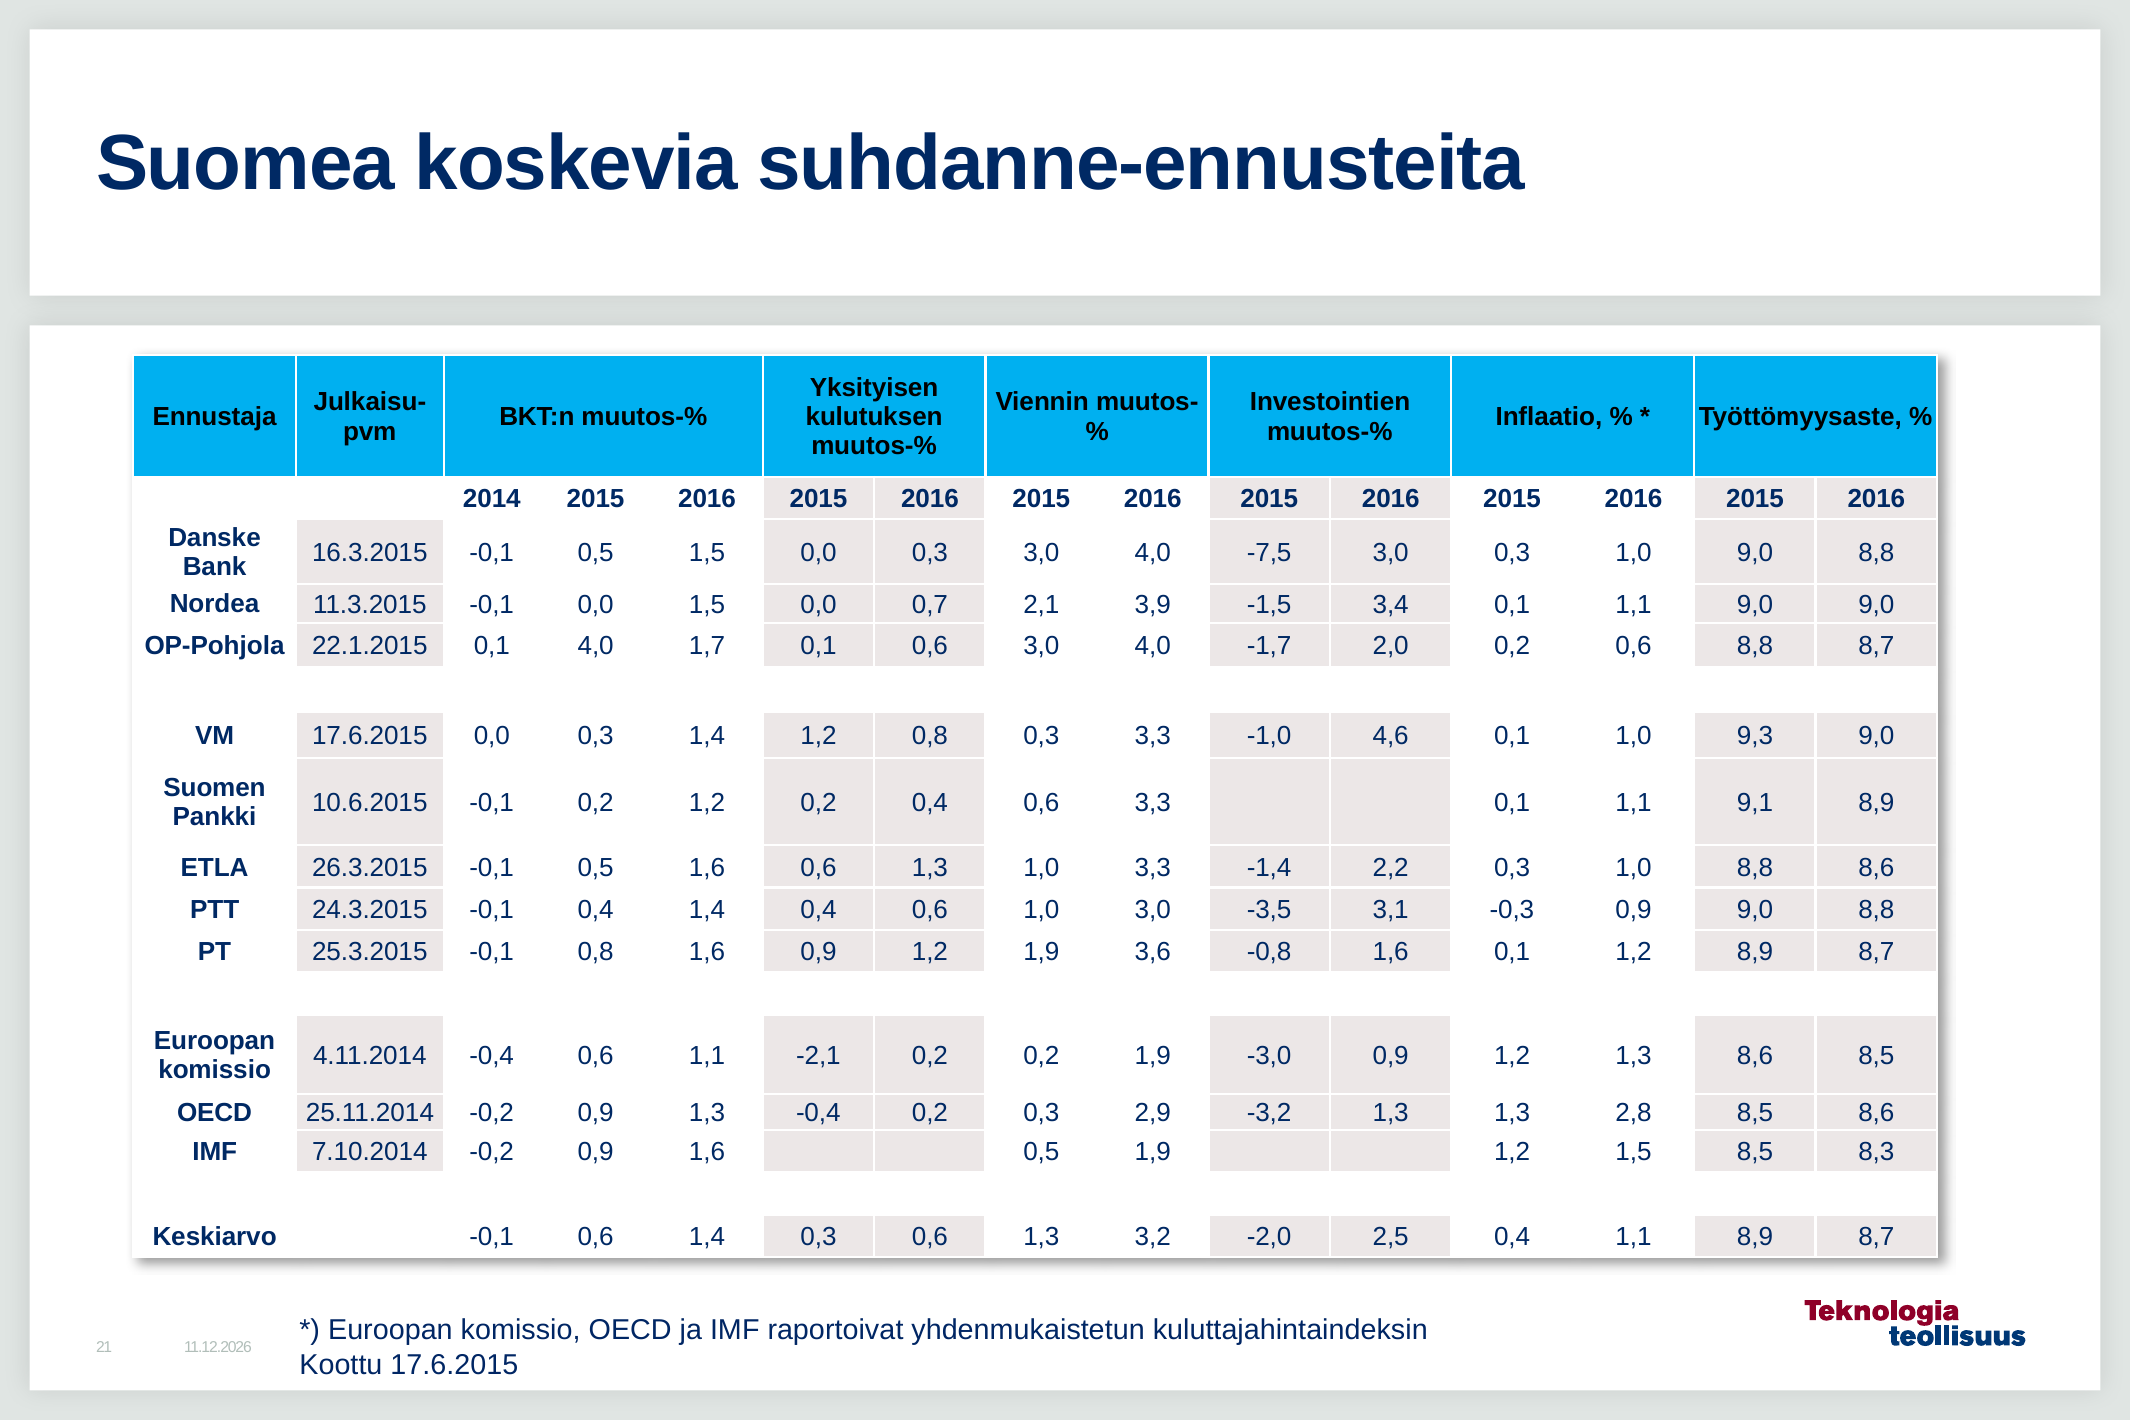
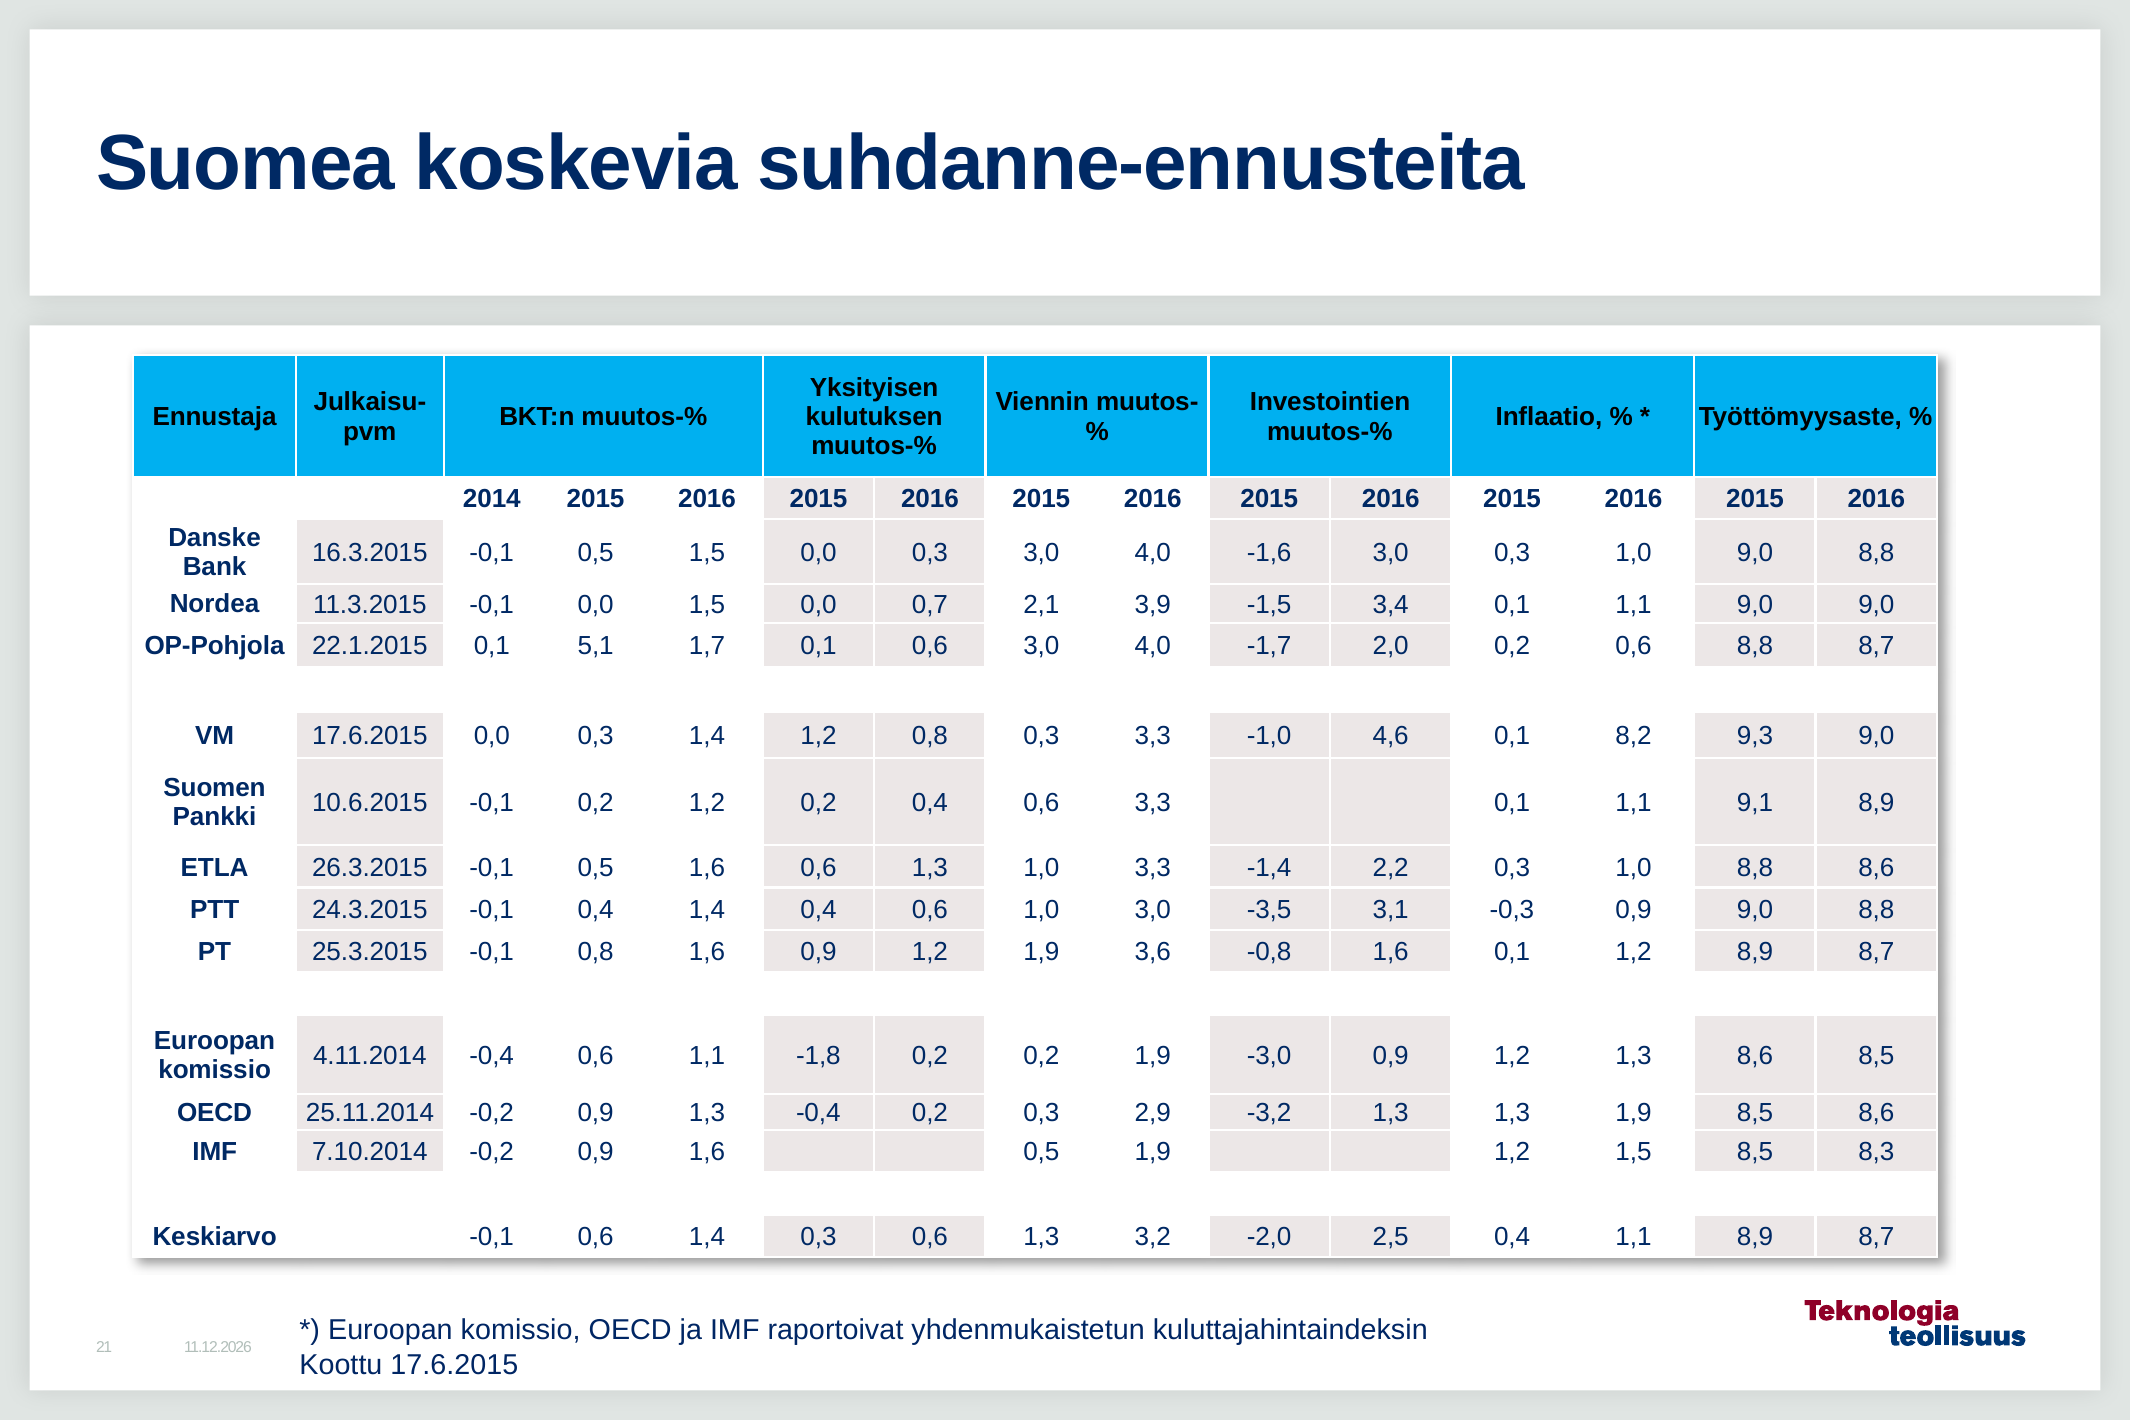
-7,5: -7,5 -> -1,6
0,1 4,0: 4,0 -> 5,1
0,1 1,0: 1,0 -> 8,2
-2,1: -2,1 -> -1,8
1,3 2,8: 2,8 -> 1,9
